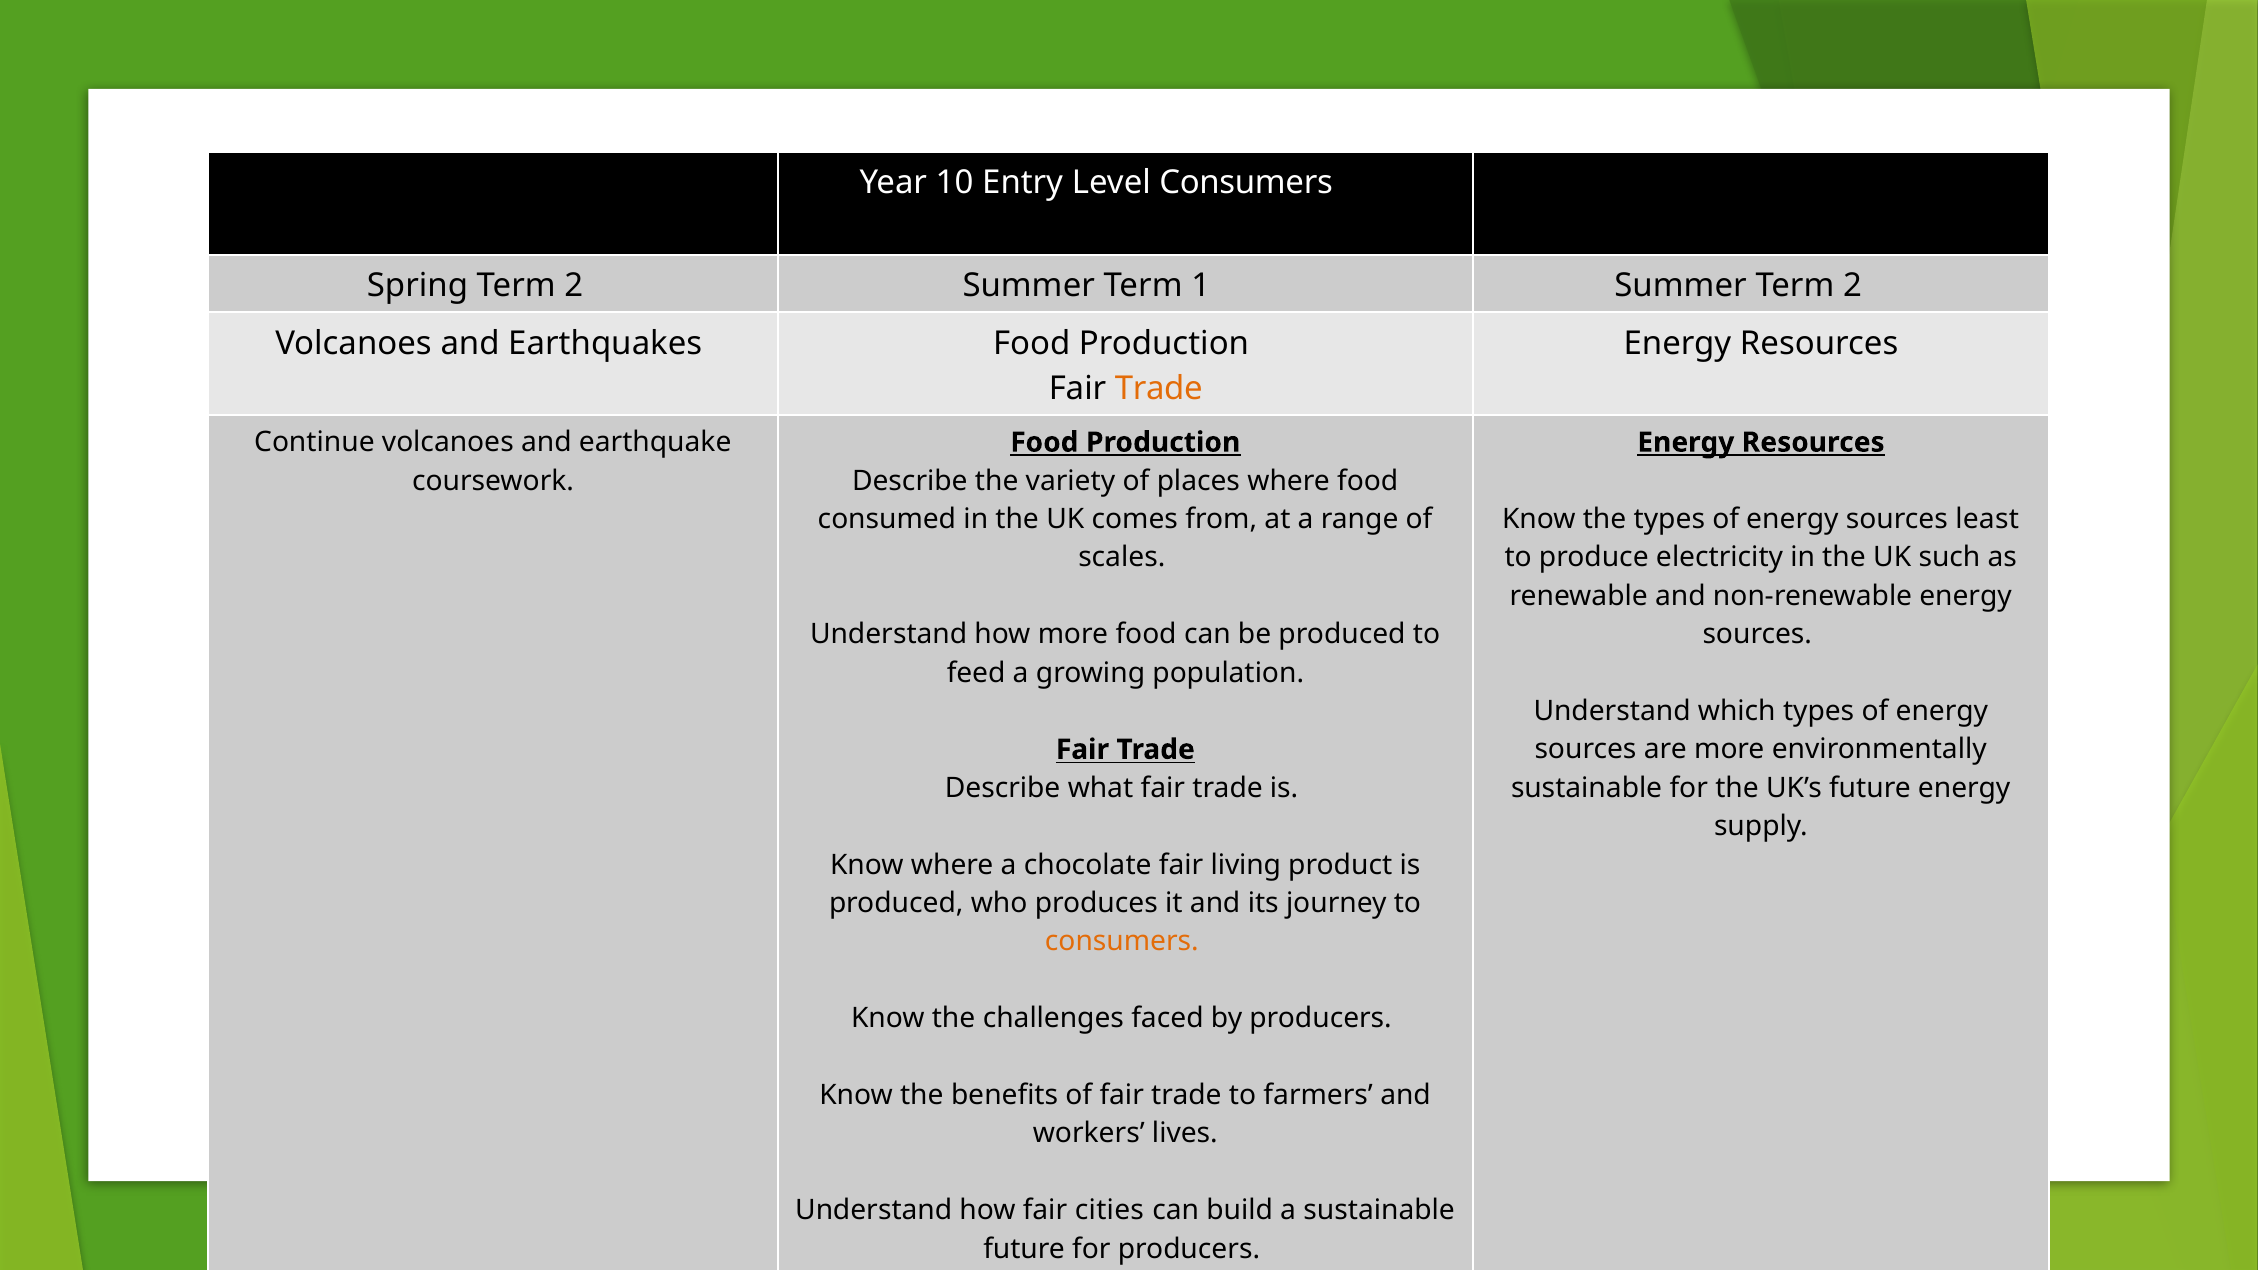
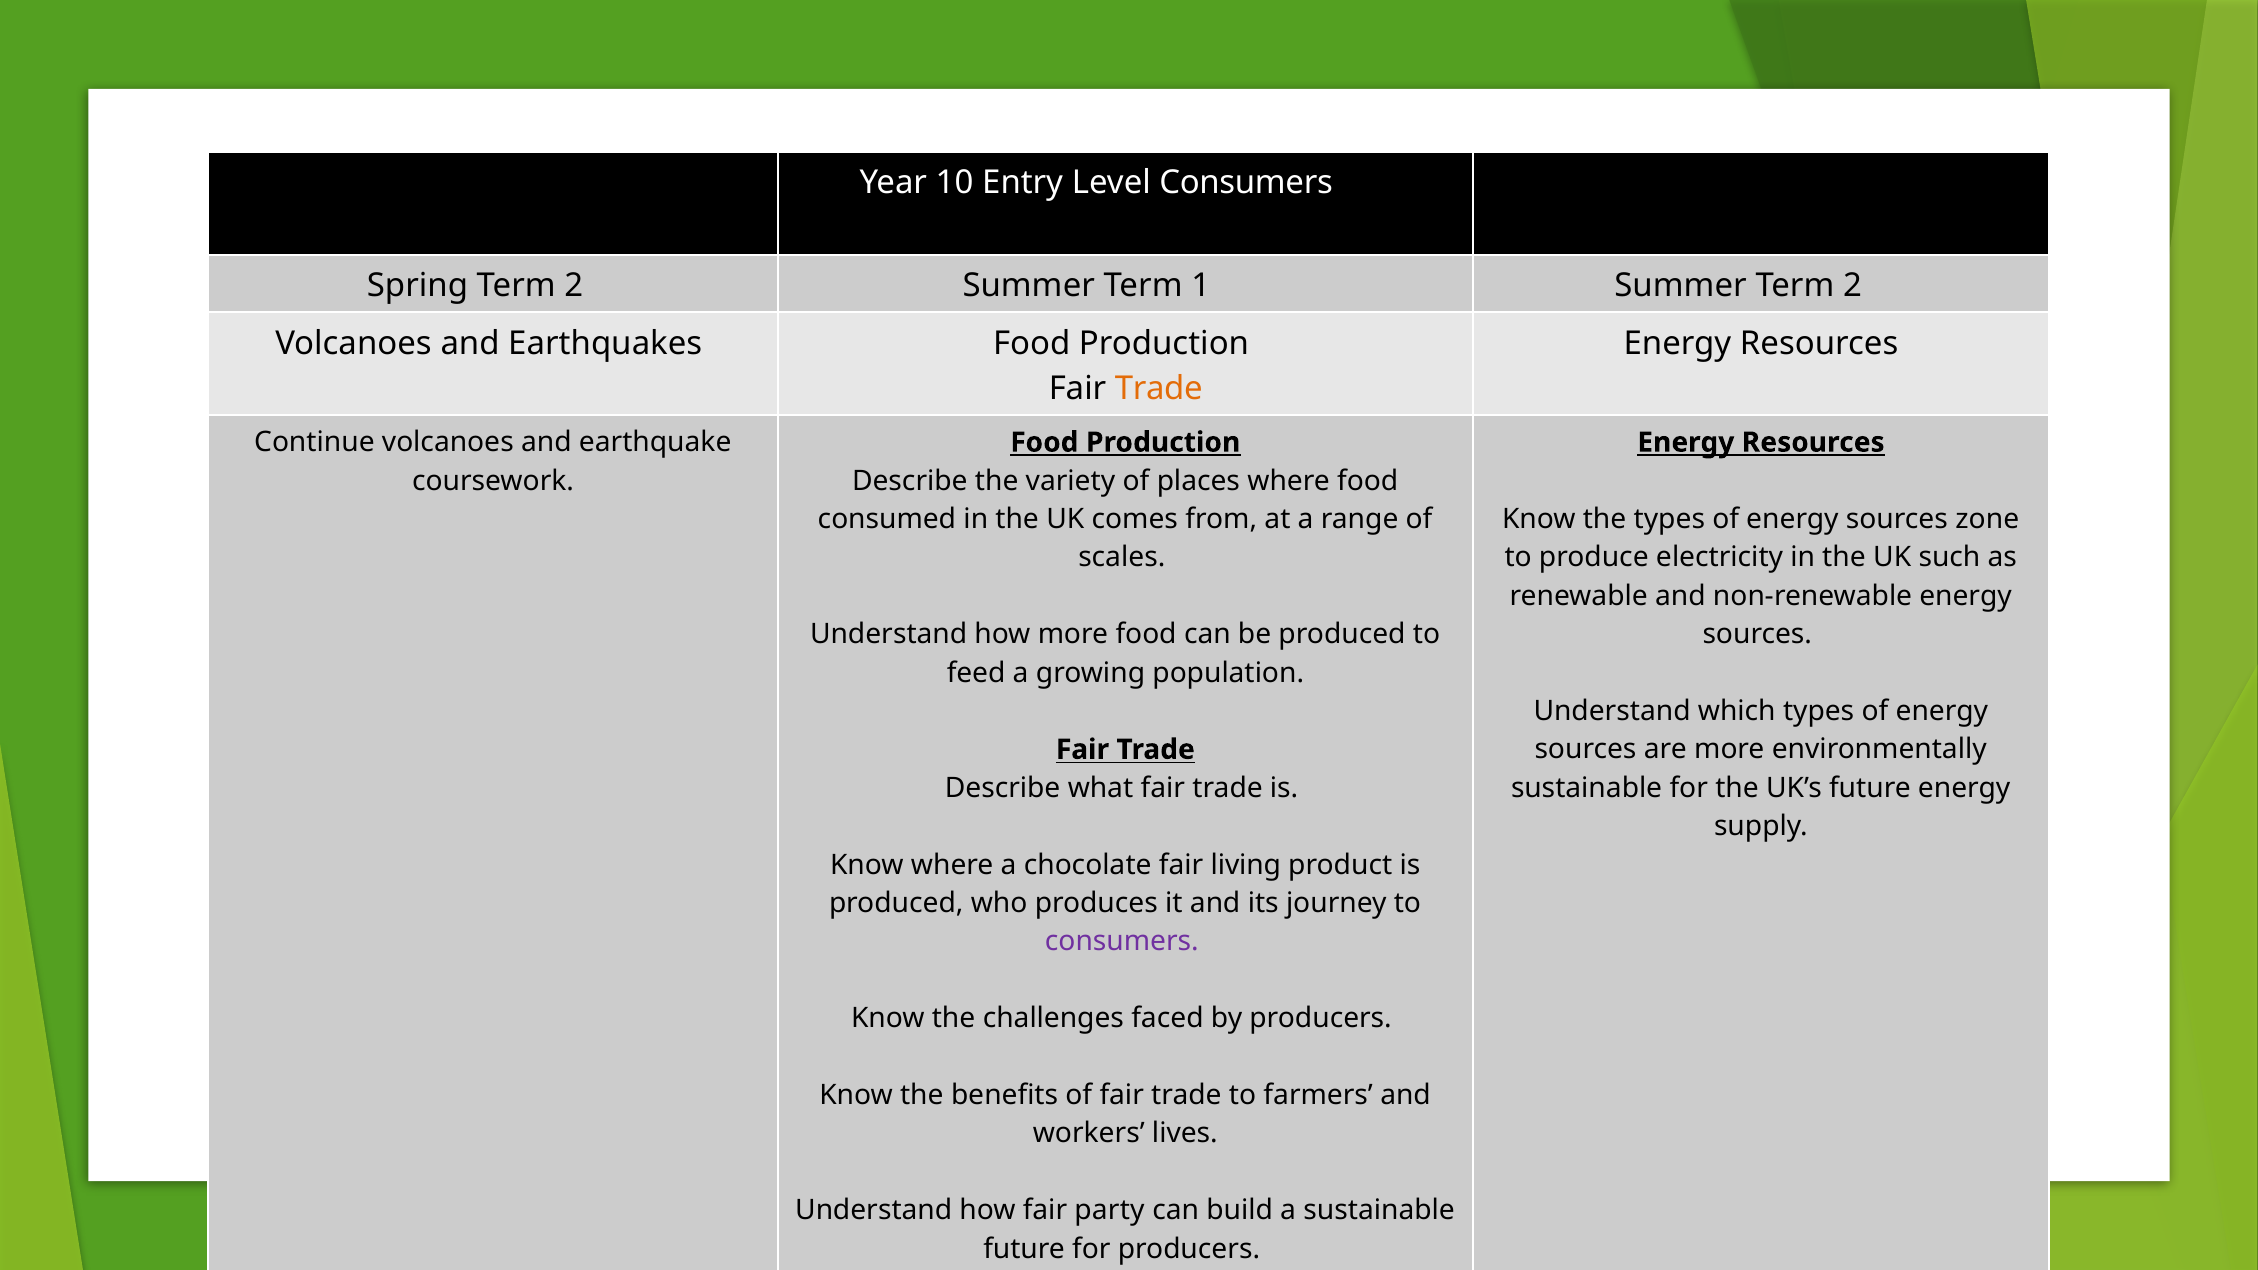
least: least -> zone
consumers at (1122, 942) colour: orange -> purple
cities: cities -> party
